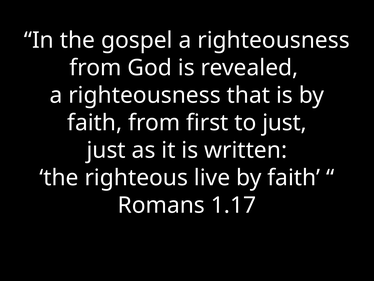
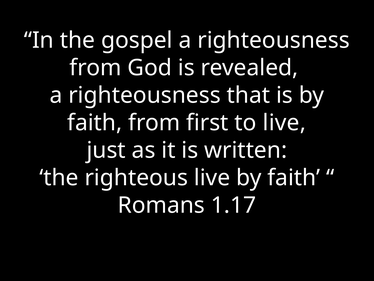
to just: just -> live
